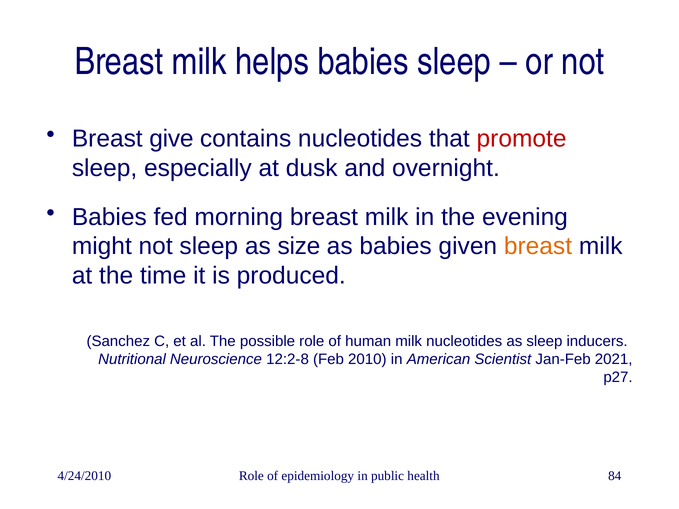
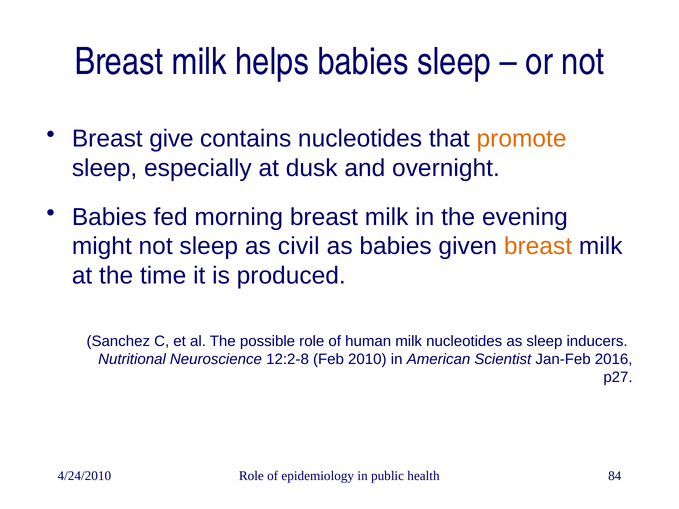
promote colour: red -> orange
size: size -> civil
2021: 2021 -> 2016
